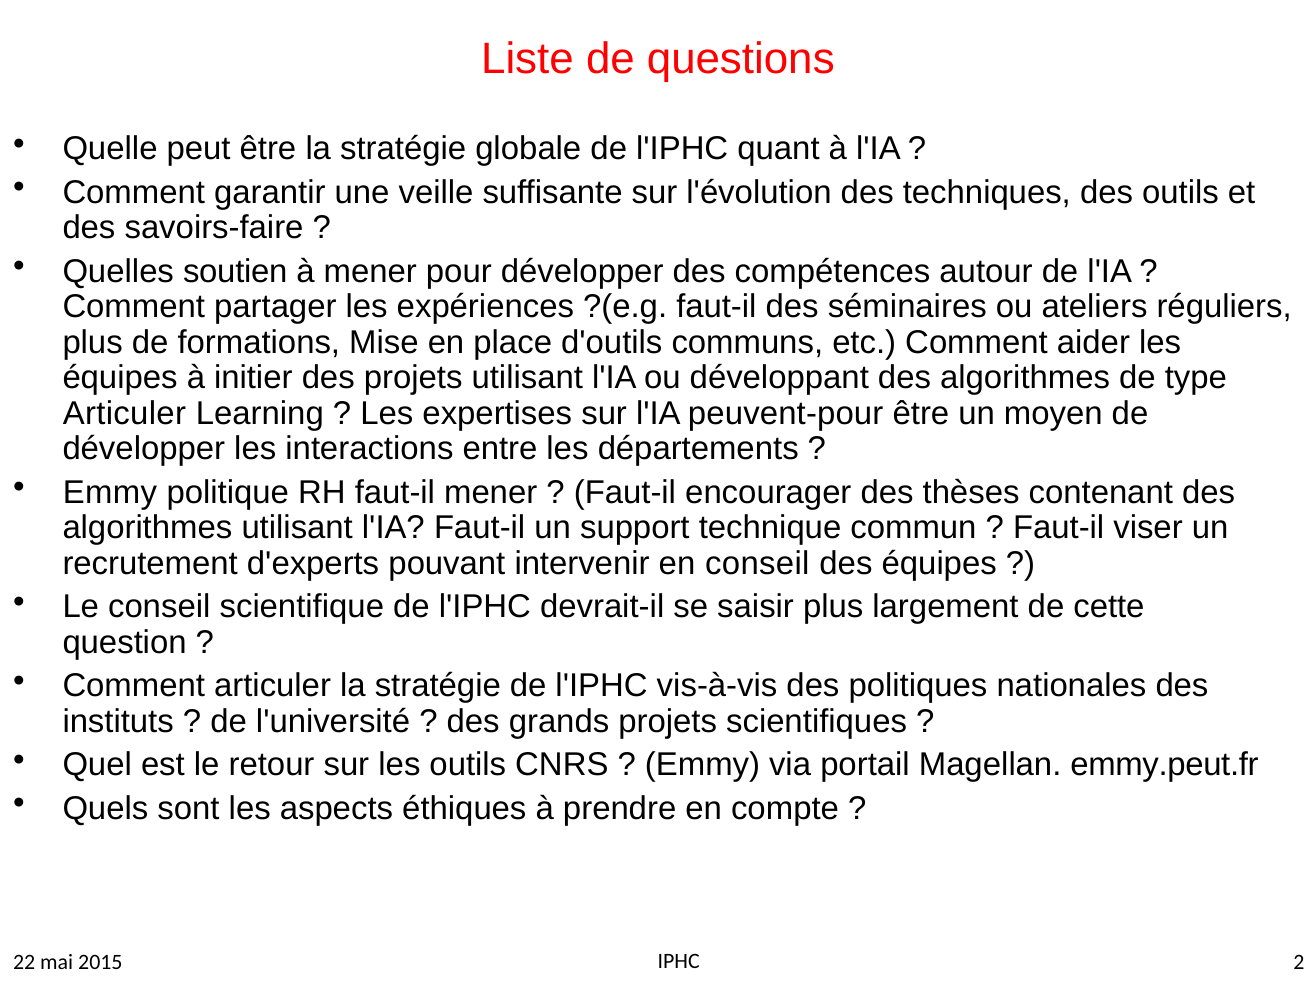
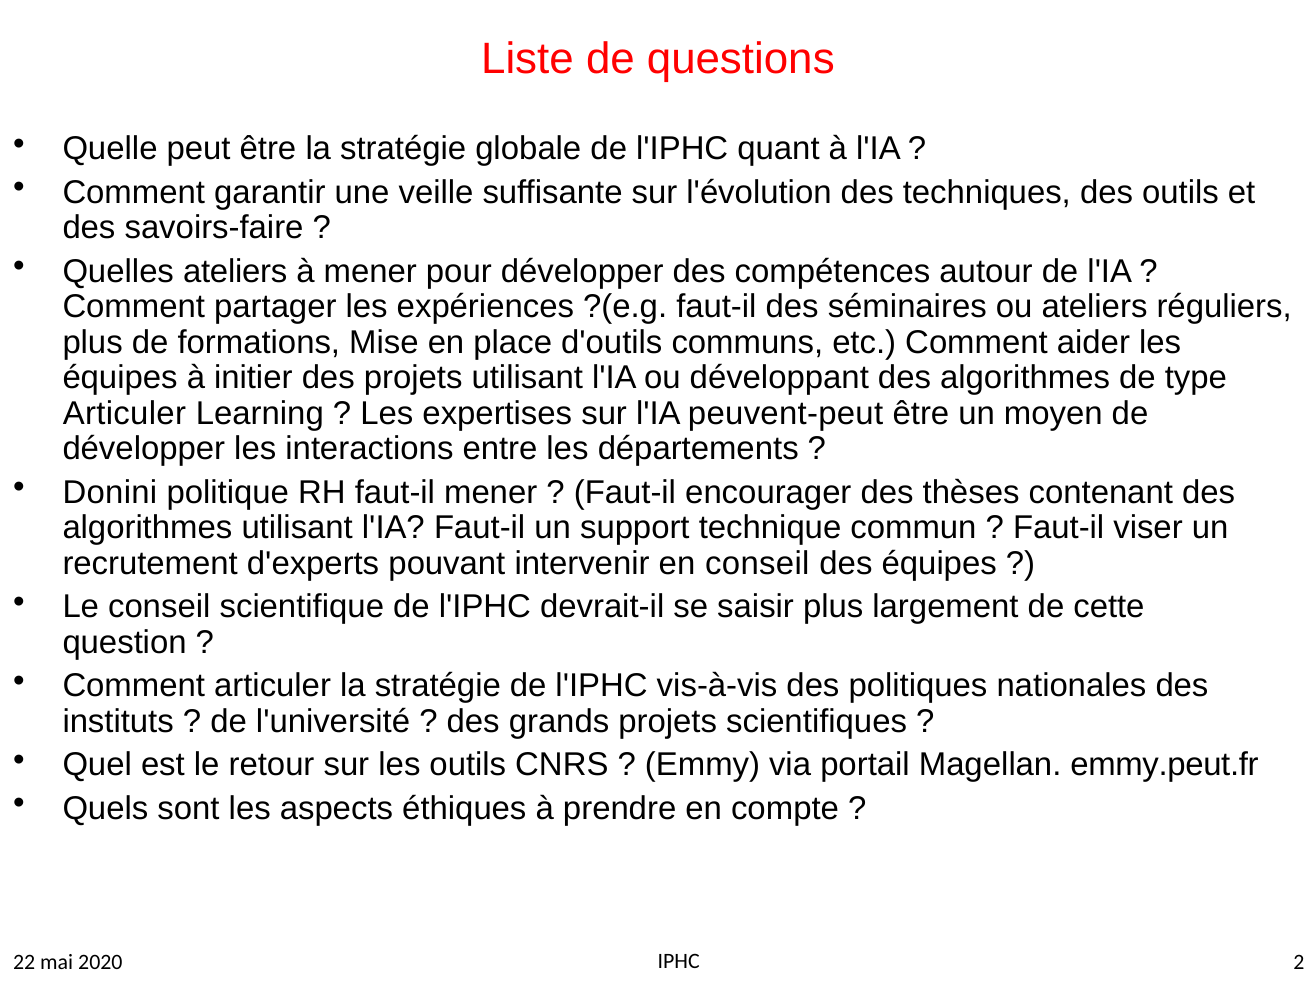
Quelles soutien: soutien -> ateliers
peuvent-pour: peuvent-pour -> peuvent-peut
Emmy at (110, 493): Emmy -> Donini
2015: 2015 -> 2020
